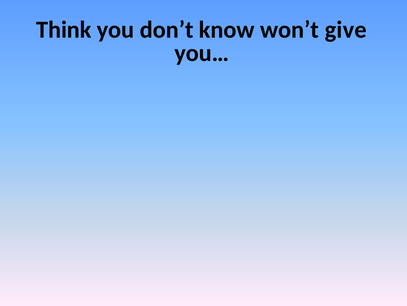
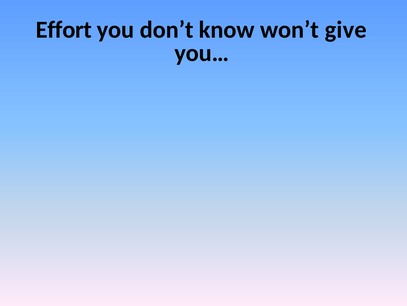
Think: Think -> Effort
